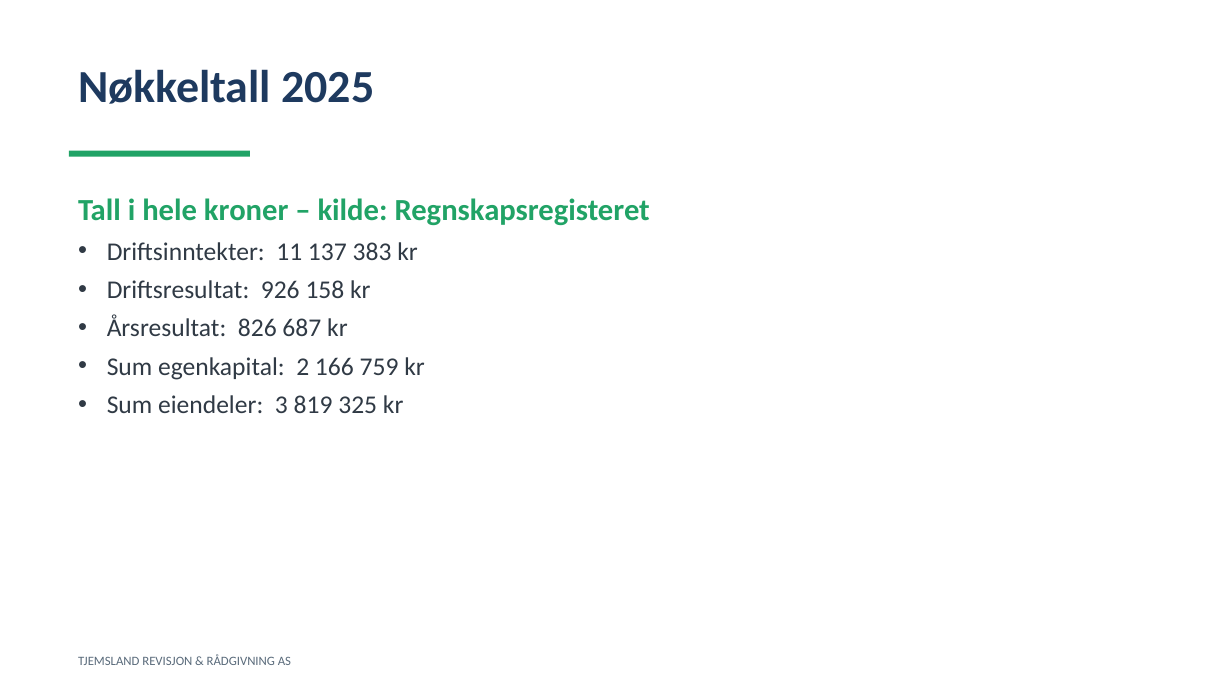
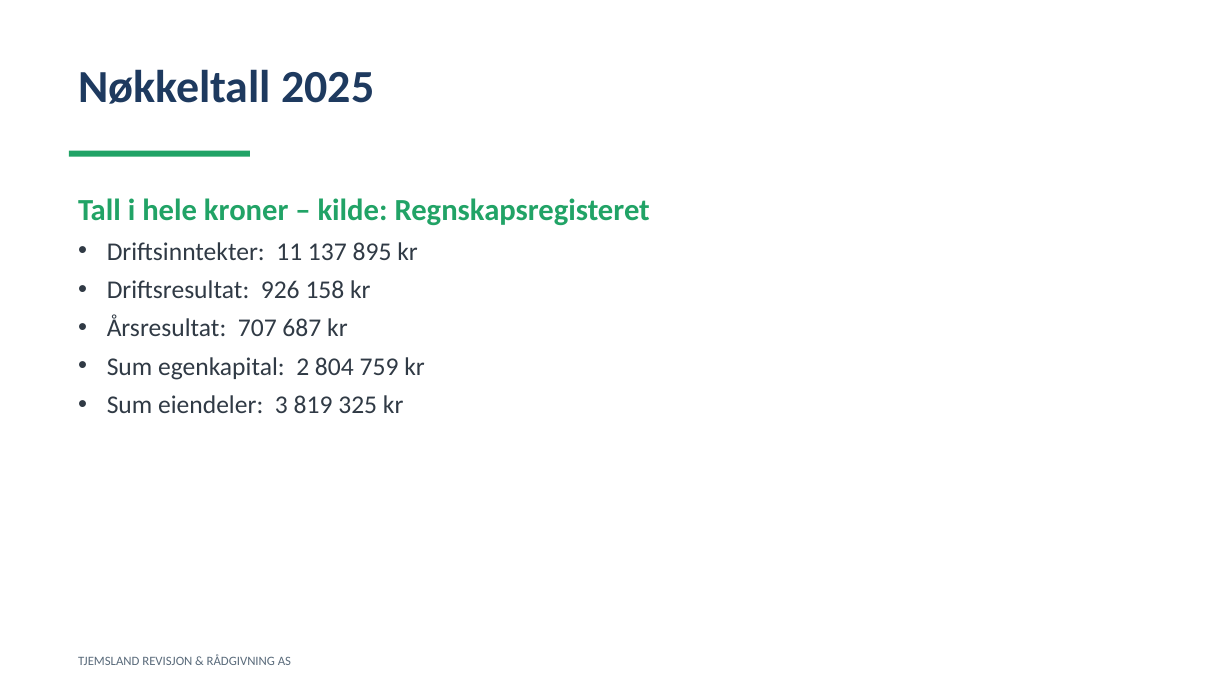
383: 383 -> 895
826: 826 -> 707
166: 166 -> 804
